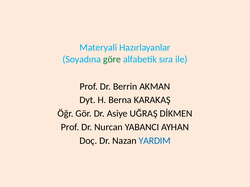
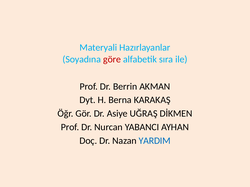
göre colour: green -> red
